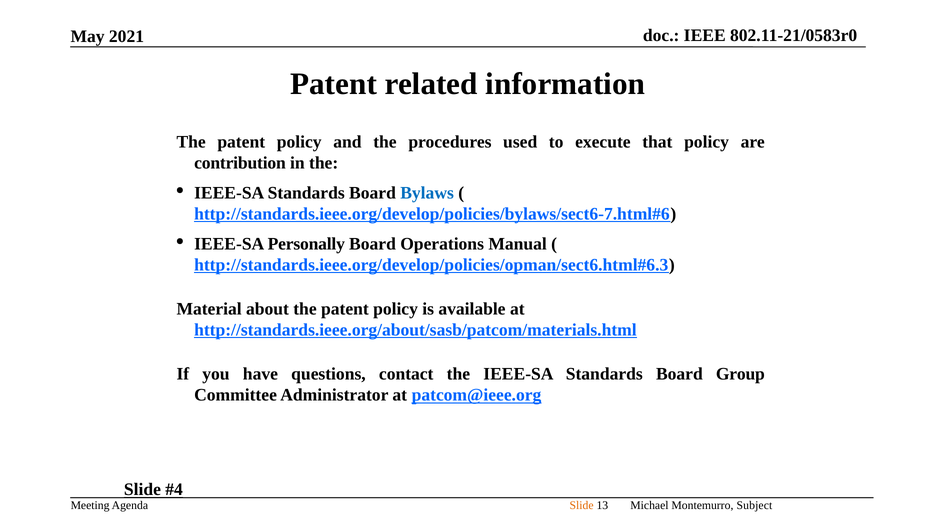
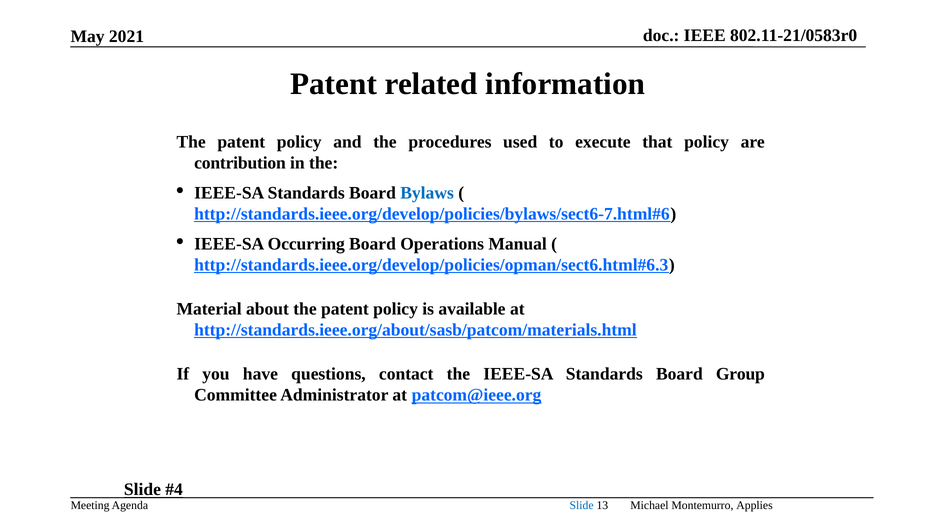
Personally: Personally -> Occurring
Slide at (582, 505) colour: orange -> blue
Subject: Subject -> Applies
